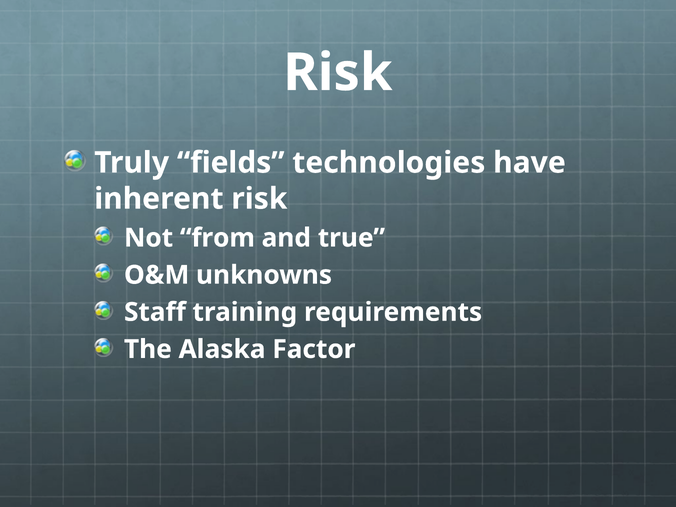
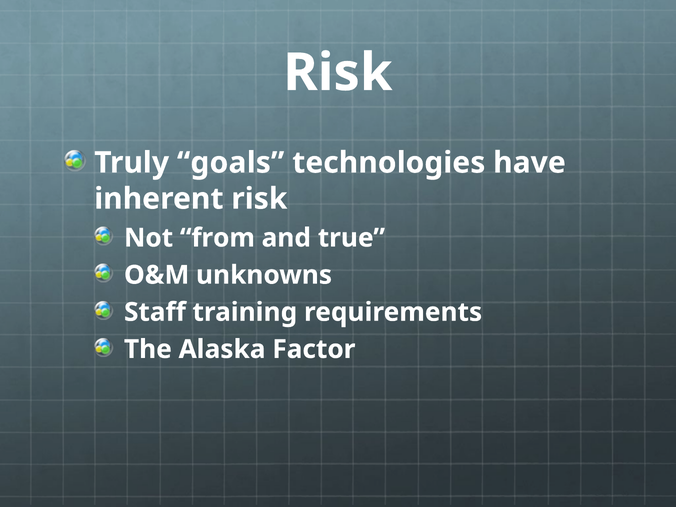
fields: fields -> goals
